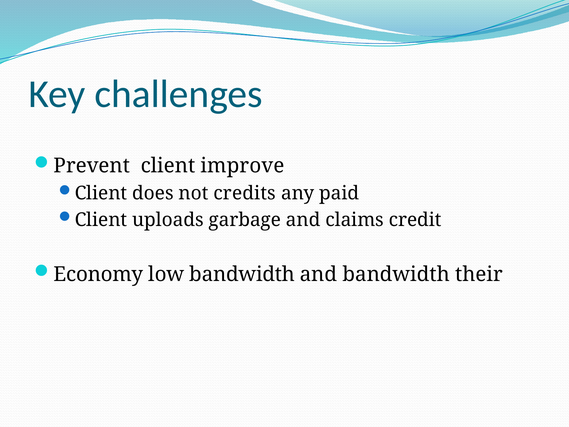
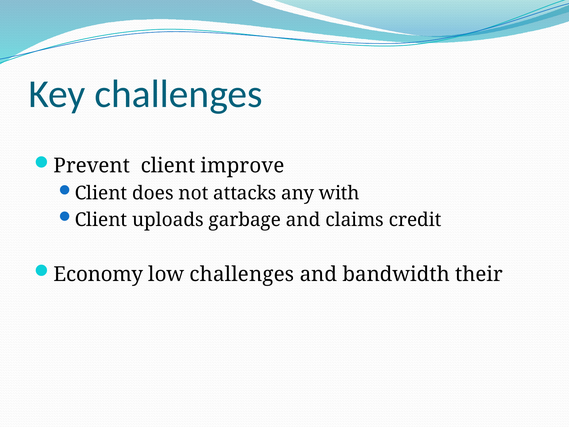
credits: credits -> attacks
paid: paid -> with
low bandwidth: bandwidth -> challenges
